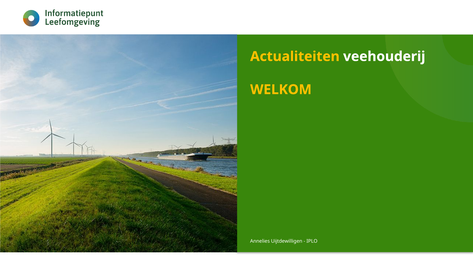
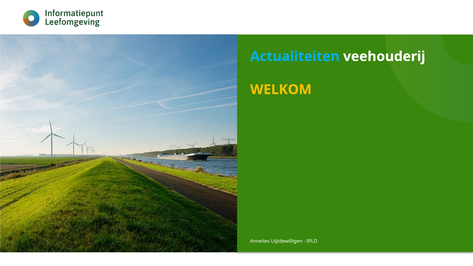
Actualiteiten colour: yellow -> light blue
